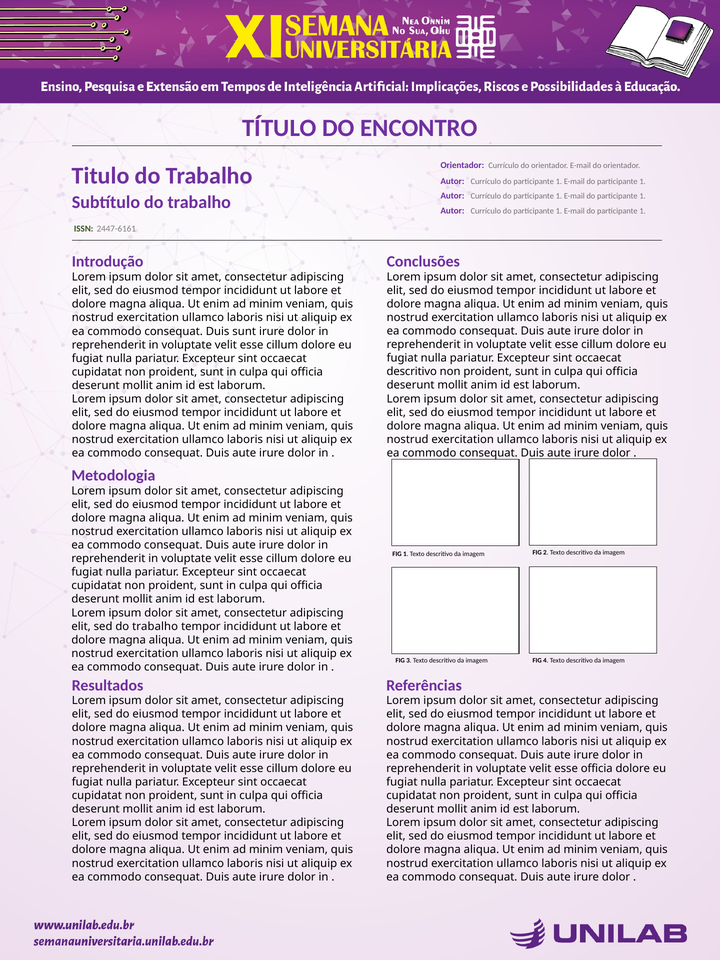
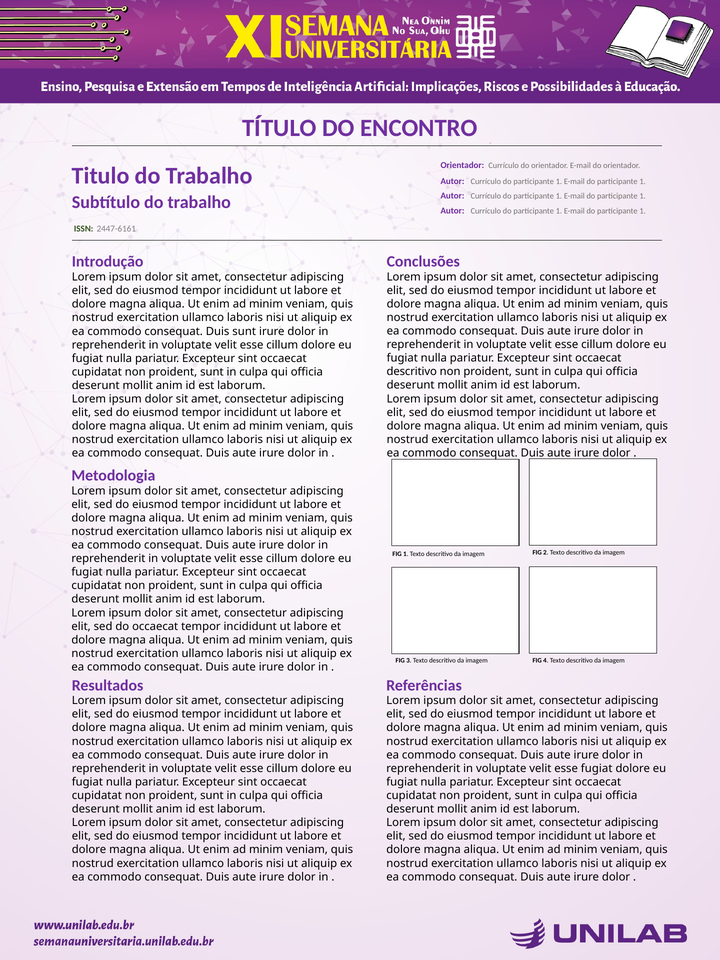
sed do trabalho: trabalho -> occaecat
esse officia: officia -> fugiat
